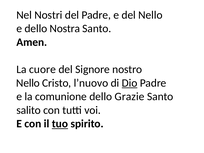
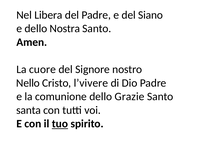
Nostri: Nostri -> Libera
del Nello: Nello -> Siano
l’nuovo: l’nuovo -> l’vivere
Dio underline: present -> none
salito: salito -> santa
